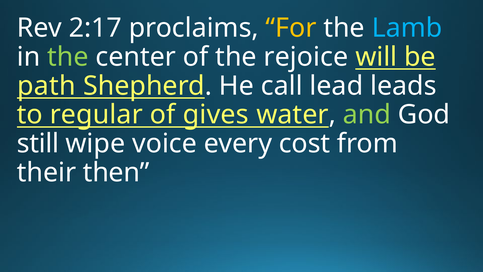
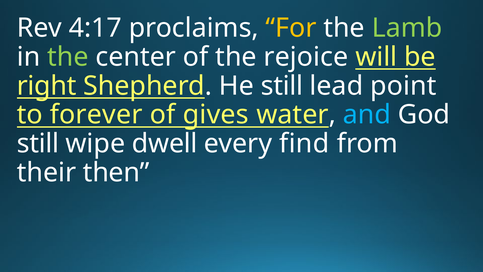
2:17: 2:17 -> 4:17
Lamb colour: light blue -> light green
path: path -> right
He call: call -> still
leads: leads -> point
regular: regular -> forever
and colour: light green -> light blue
voice: voice -> dwell
cost: cost -> find
